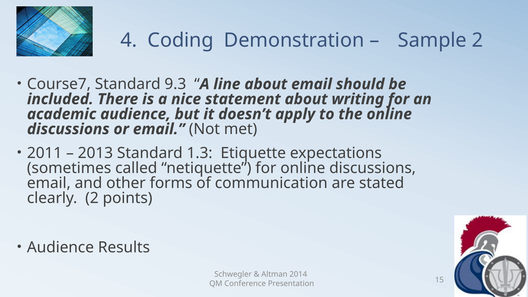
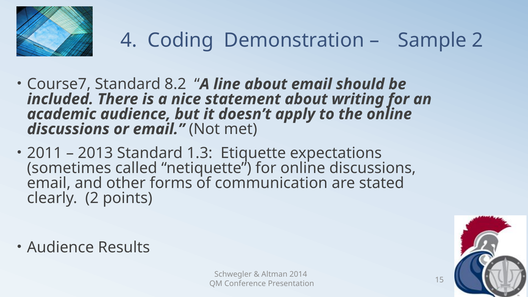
9.3: 9.3 -> 8.2
